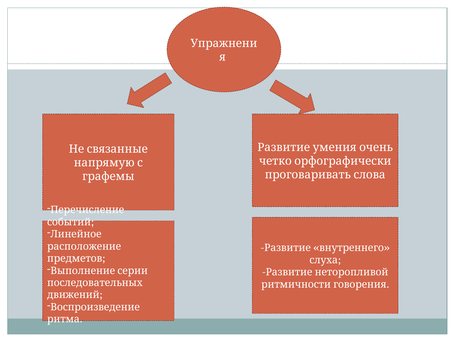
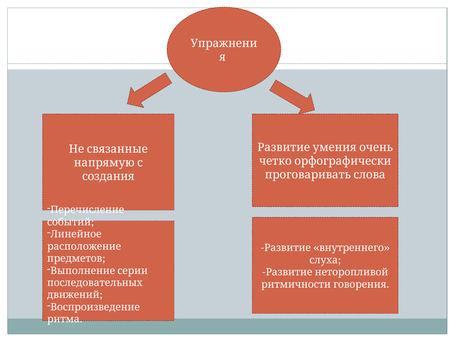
графемы: графемы -> создания
